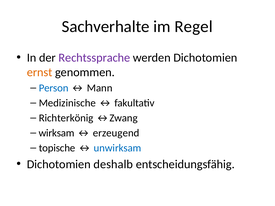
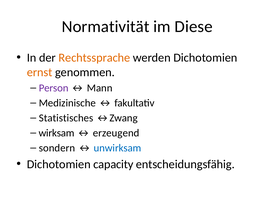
Sachverhalte: Sachverhalte -> Normativität
Regel: Regel -> Diese
Rechtssprache colour: purple -> orange
Person colour: blue -> purple
Richterkönig: Richterkönig -> Statistisches
topische: topische -> sondern
deshalb: deshalb -> capacity
